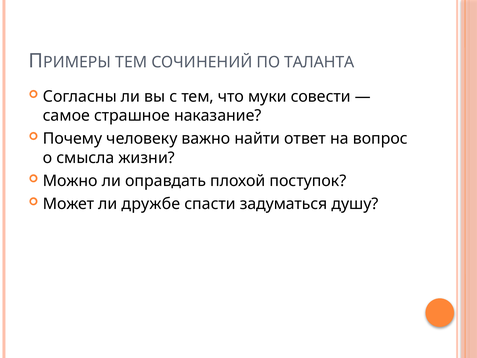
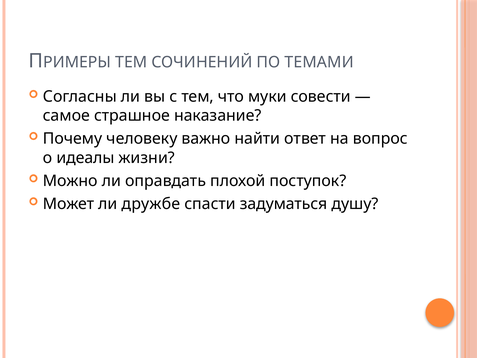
ТАЛАНТА: ТАЛАНТА -> ТЕМАМИ
смысла: смысла -> идеалы
